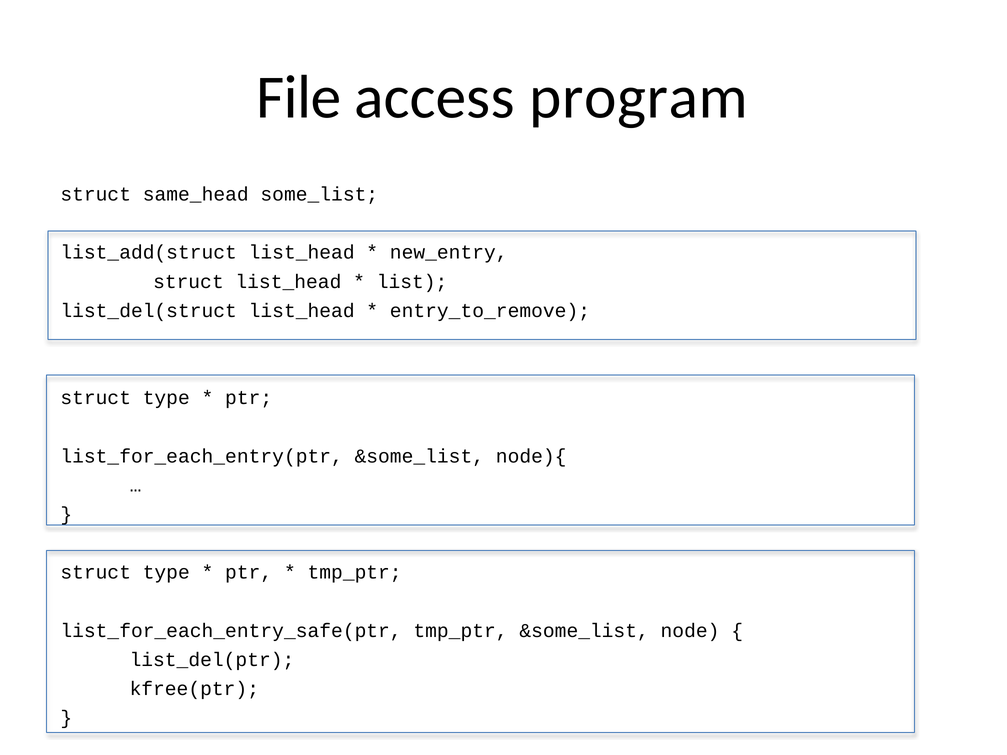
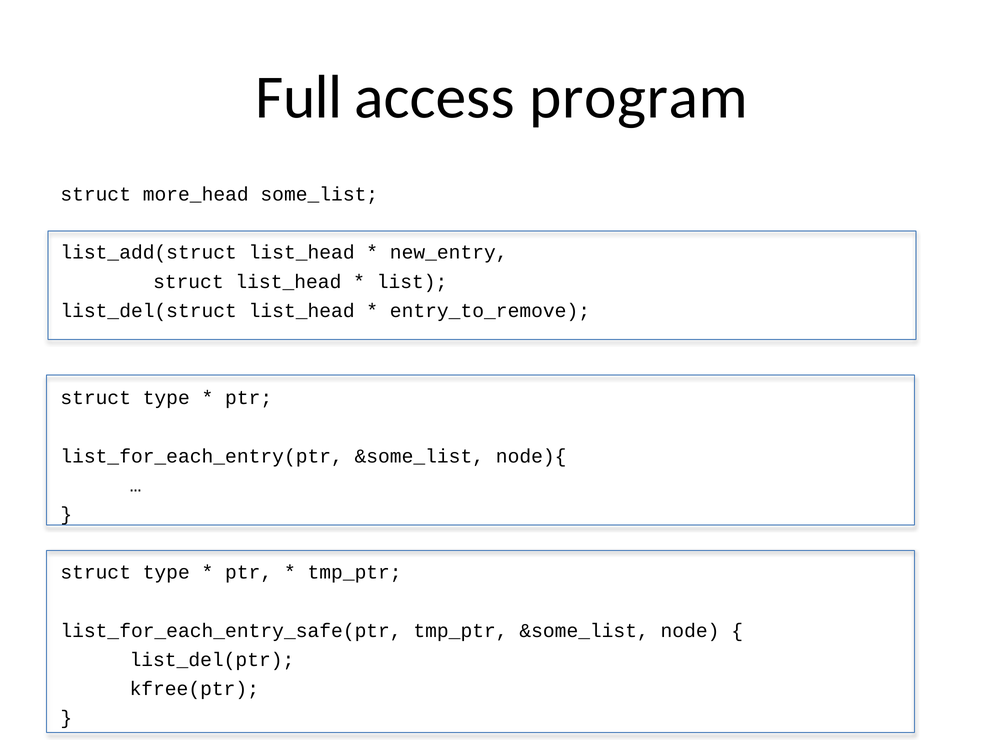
File: File -> Full
same_head: same_head -> more_head
